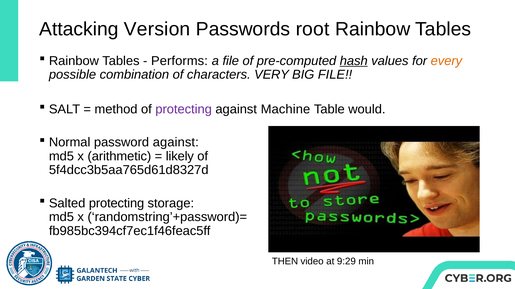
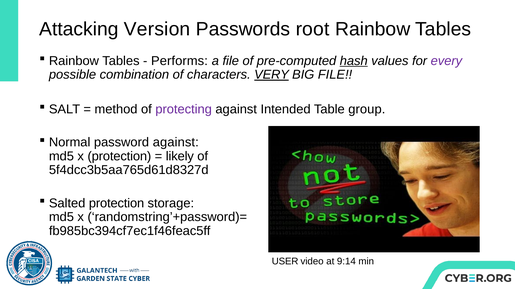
every colour: orange -> purple
VERY underline: none -> present
Machine: Machine -> Intended
would: would -> group
x arithmetic: arithmetic -> protection
Salted protecting: protecting -> protection
THEN: THEN -> USER
9:29: 9:29 -> 9:14
